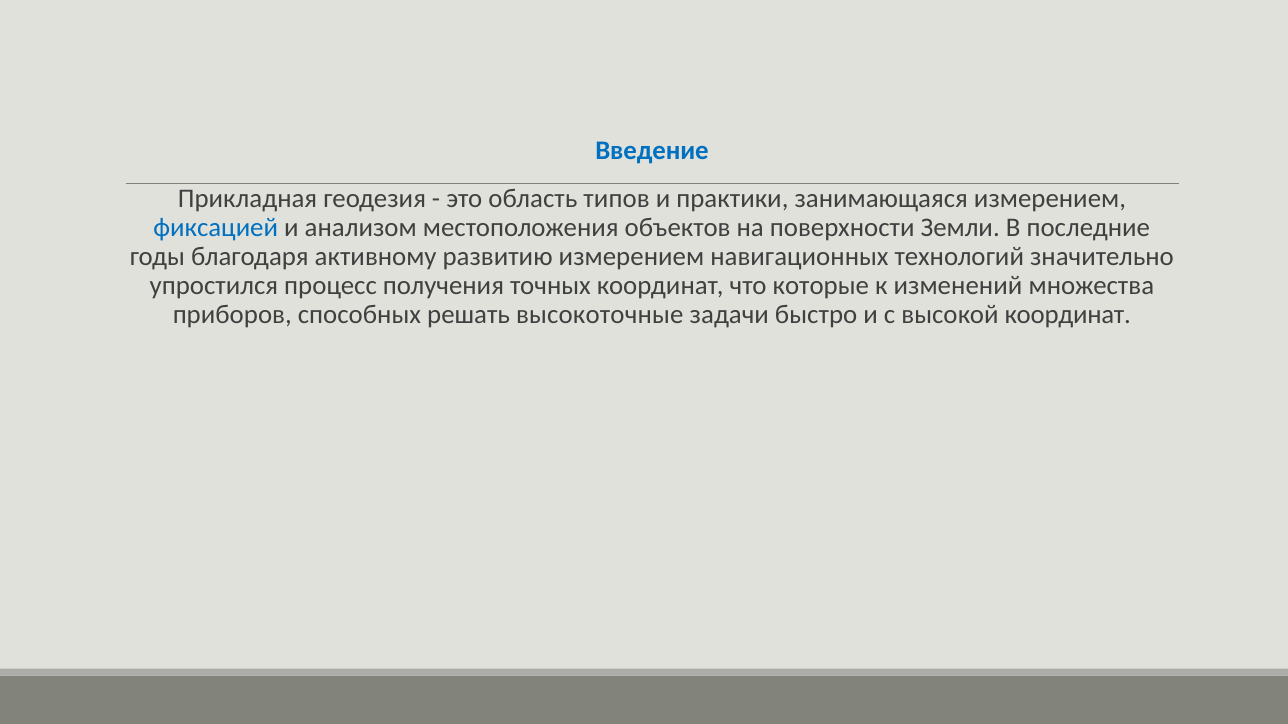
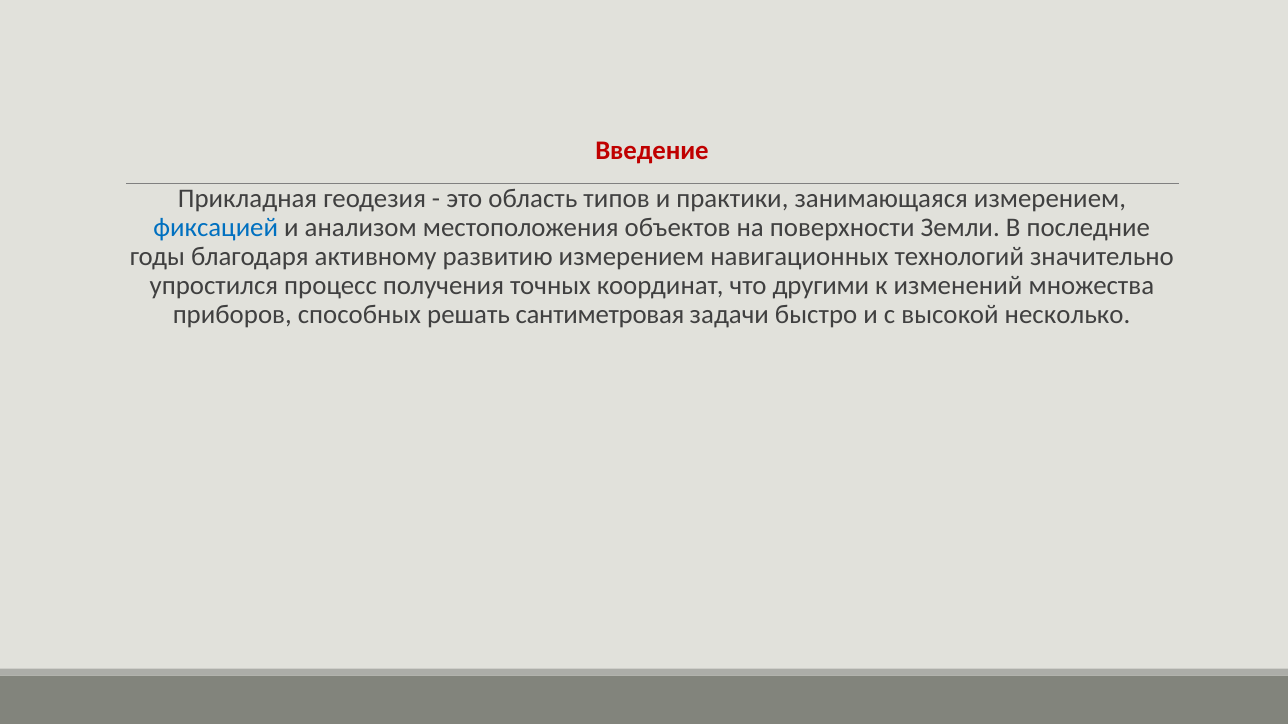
Введение colour: blue -> red
которые: которые -> другими
высокоточные: высокоточные -> сантиметровая
высокой координат: координат -> несколько
